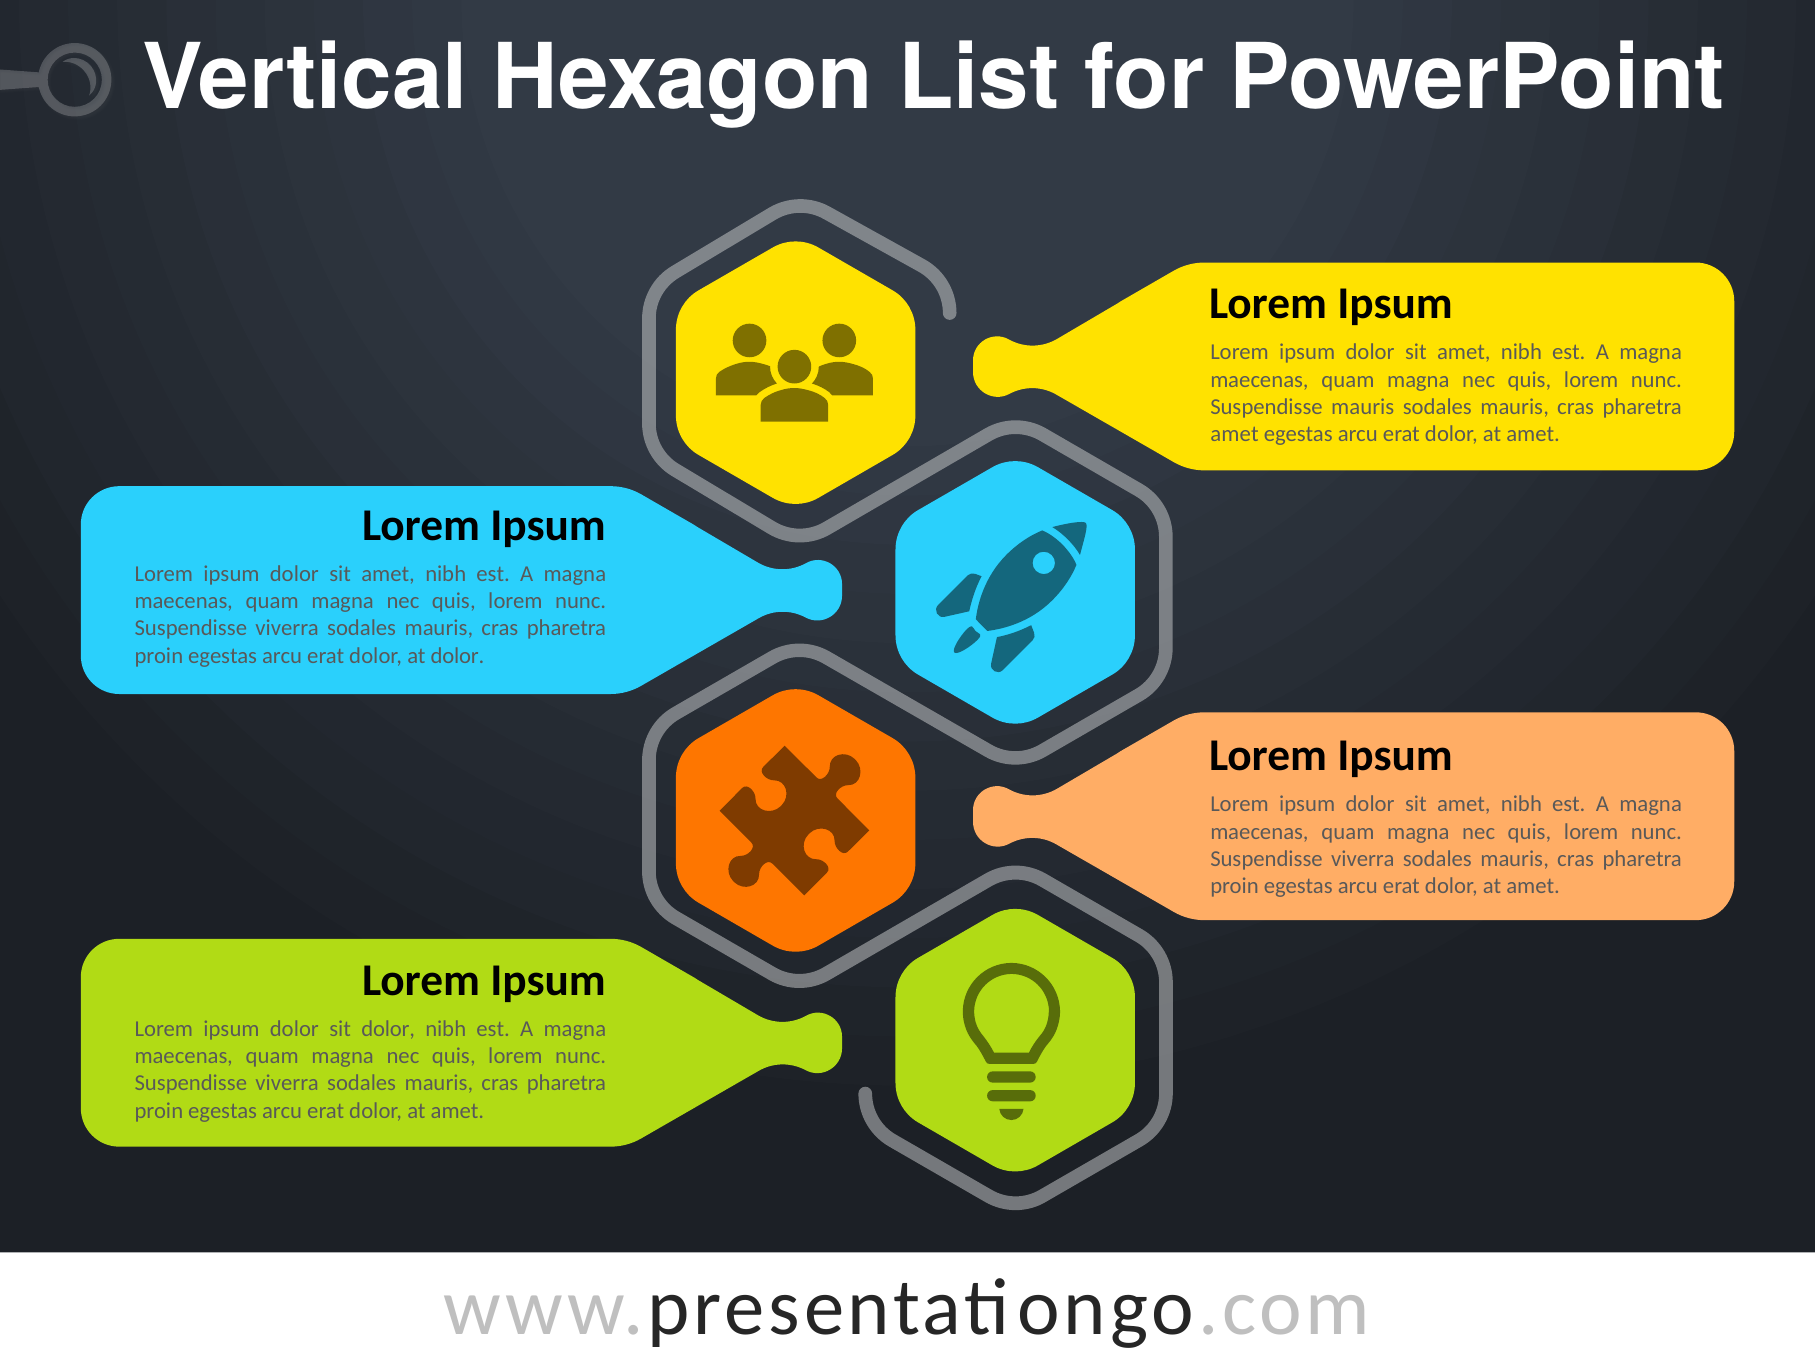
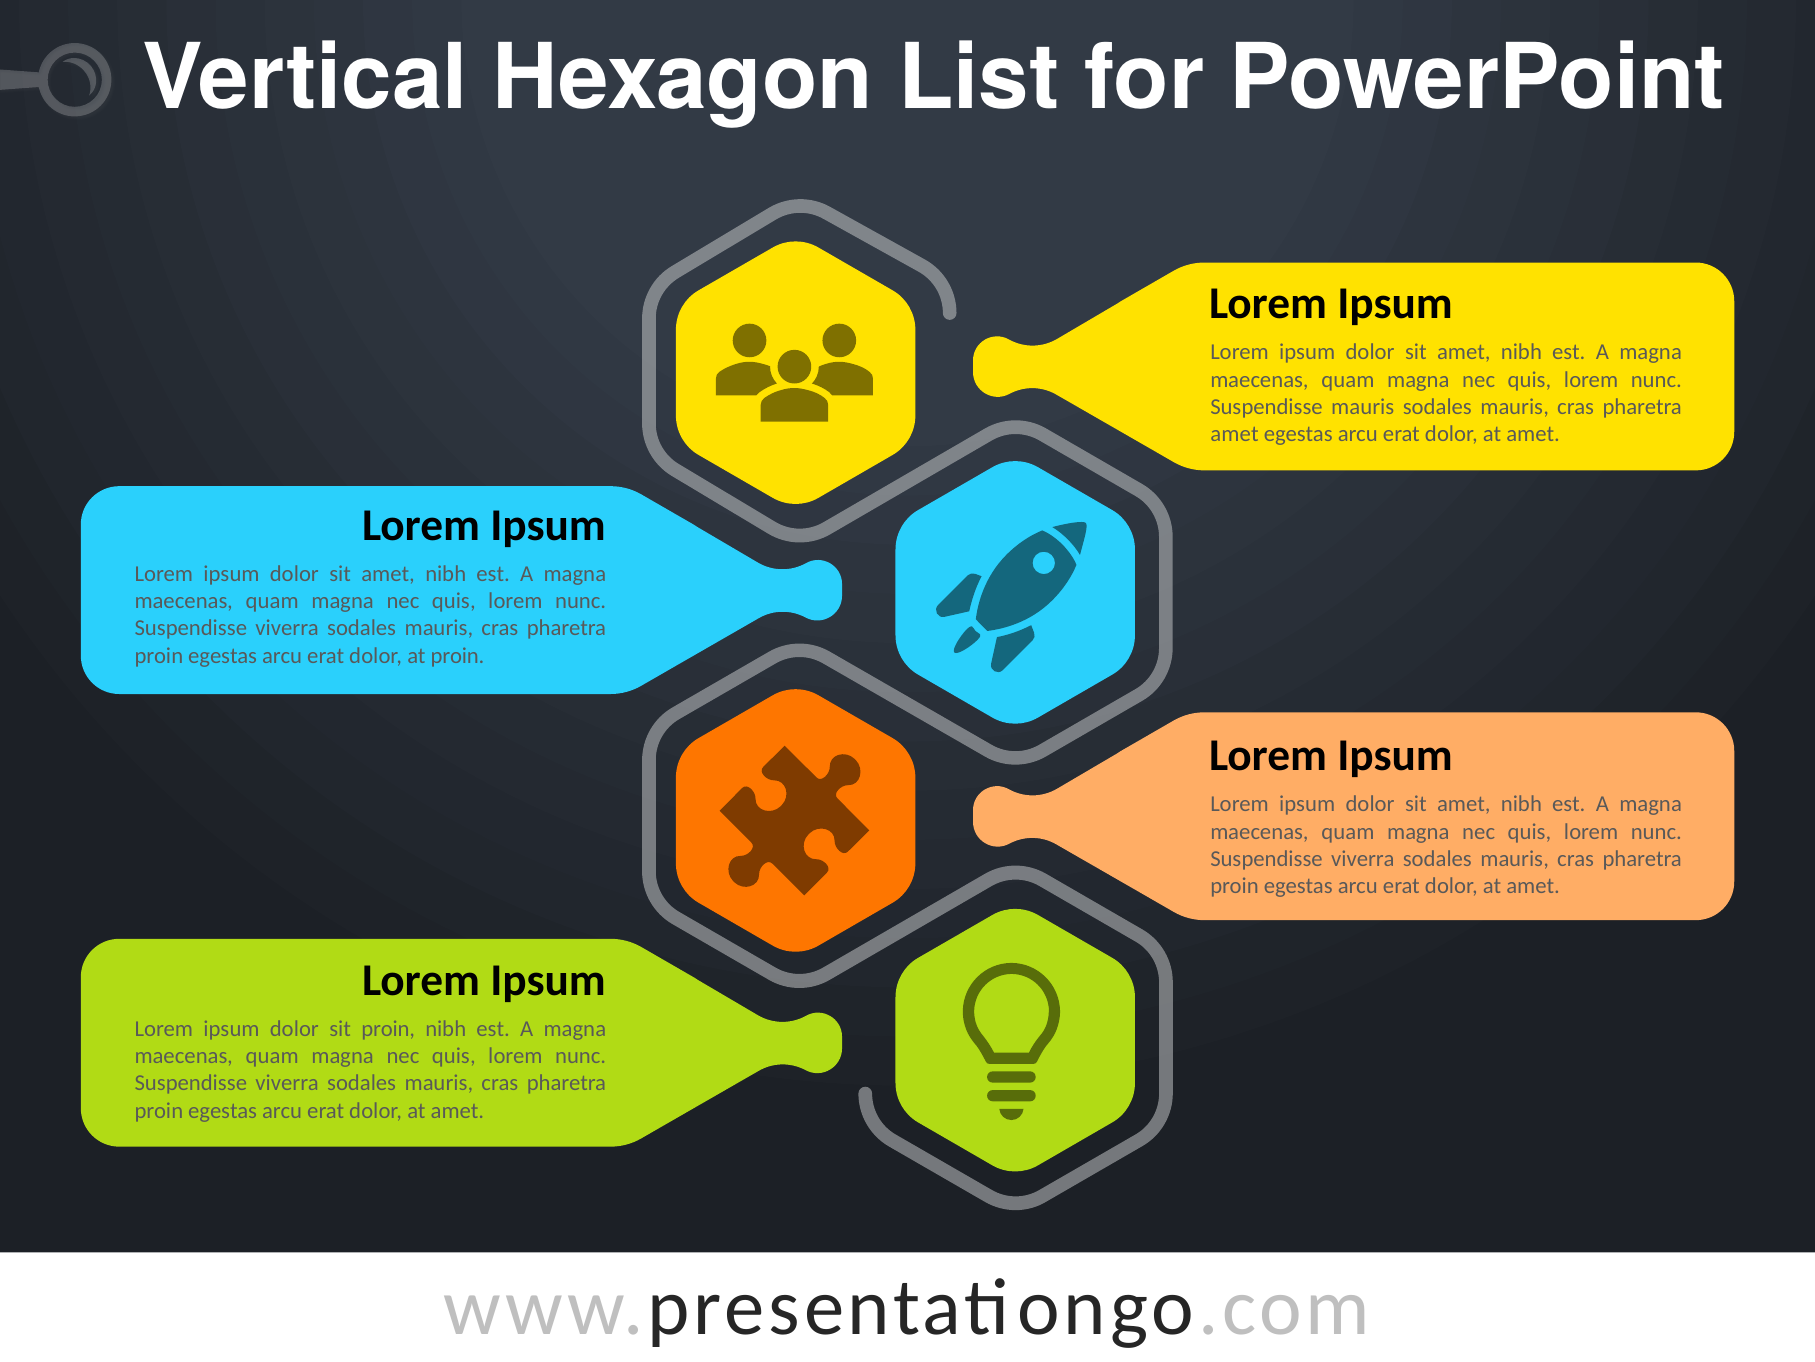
at dolor: dolor -> proin
sit dolor: dolor -> proin
